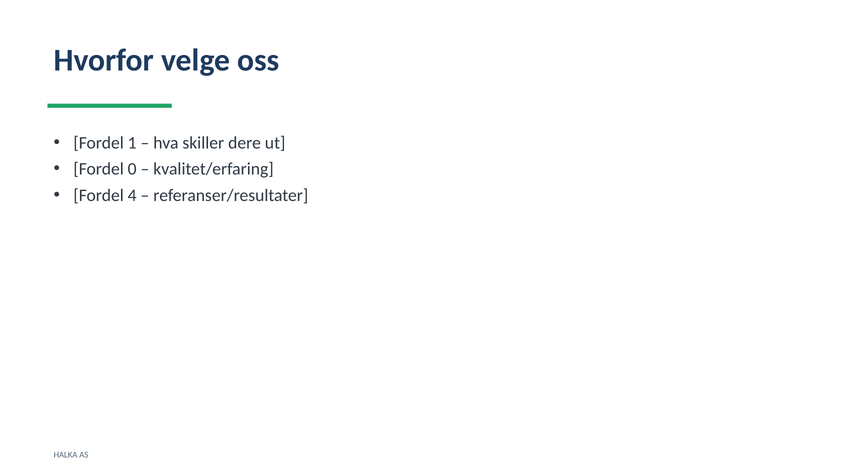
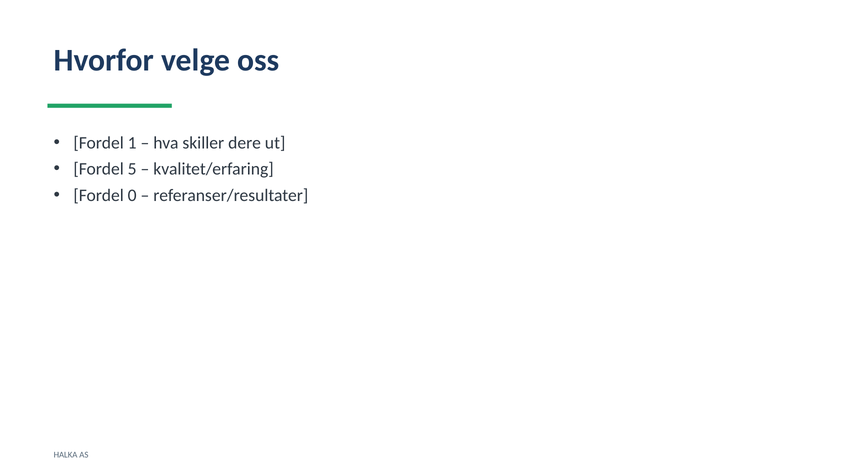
0: 0 -> 5
4: 4 -> 0
